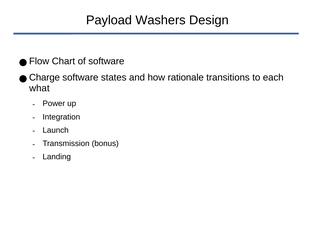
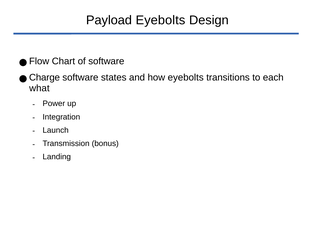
Payload Washers: Washers -> Eyebolts
how rationale: rationale -> eyebolts
